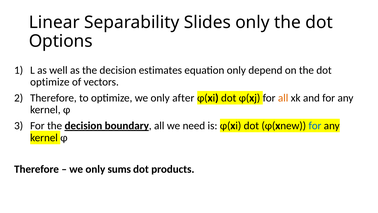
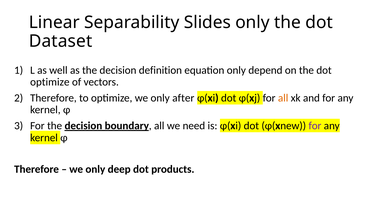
Options: Options -> Dataset
estimates: estimates -> definition
for at (315, 125) colour: blue -> purple
sums: sums -> deep
